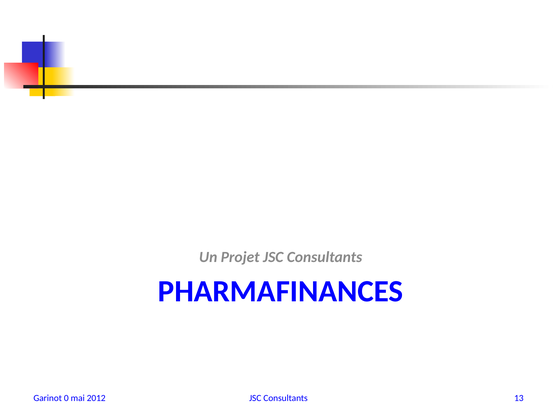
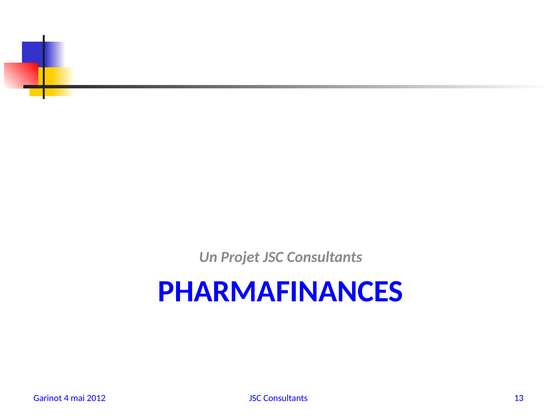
0: 0 -> 4
